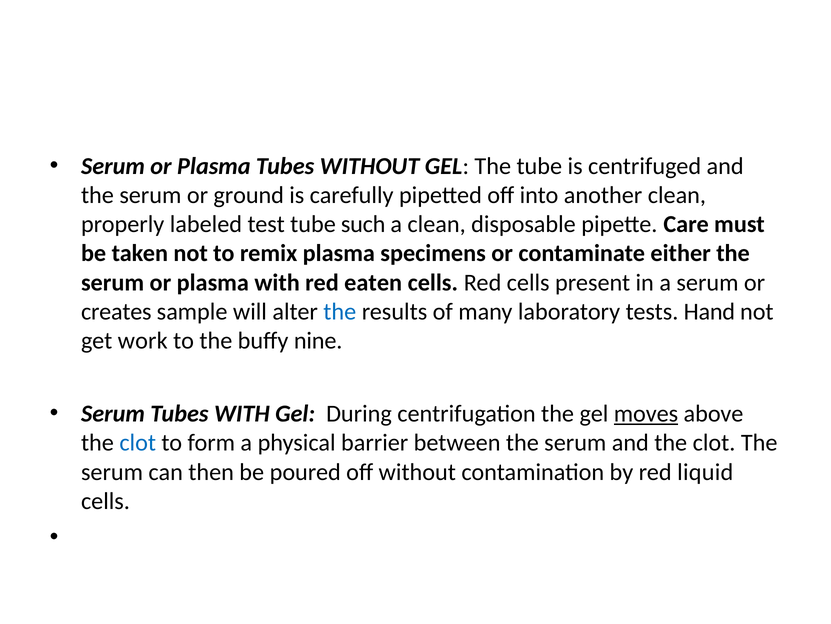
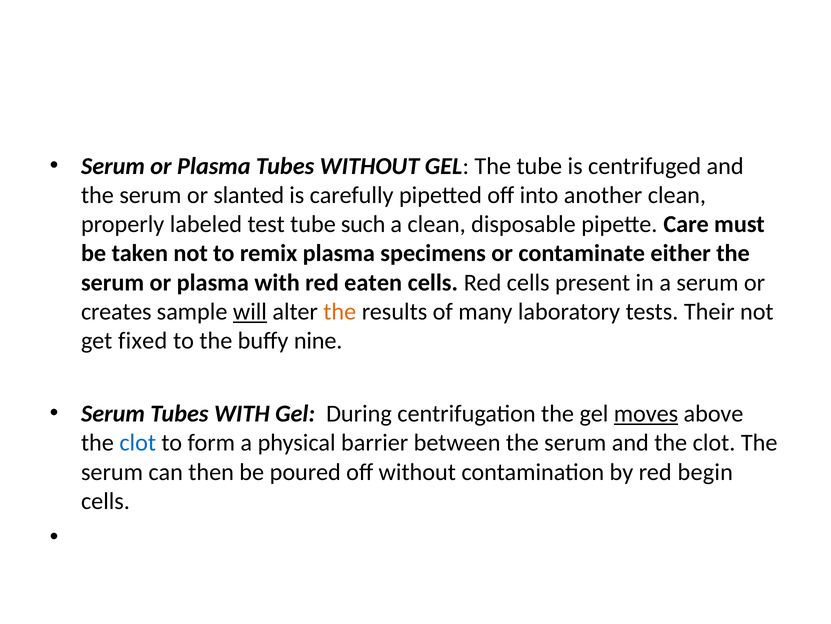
ground: ground -> slanted
will underline: none -> present
the at (340, 311) colour: blue -> orange
Hand: Hand -> Their
work: work -> fixed
liquid: liquid -> begin
